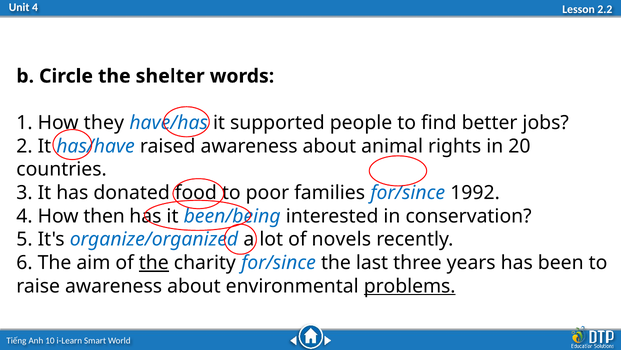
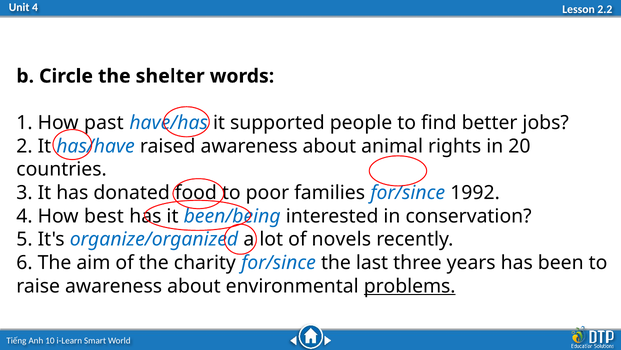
they: they -> past
then: then -> best
the at (154, 262) underline: present -> none
